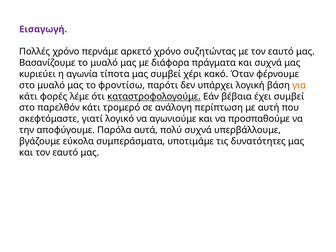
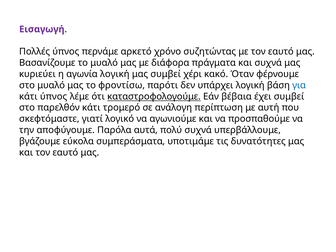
Πολλές χρόνο: χρόνο -> ύπνος
αγωνία τίποτα: τίποτα -> λογική
για colour: orange -> blue
κάτι φορές: φορές -> ύπνος
